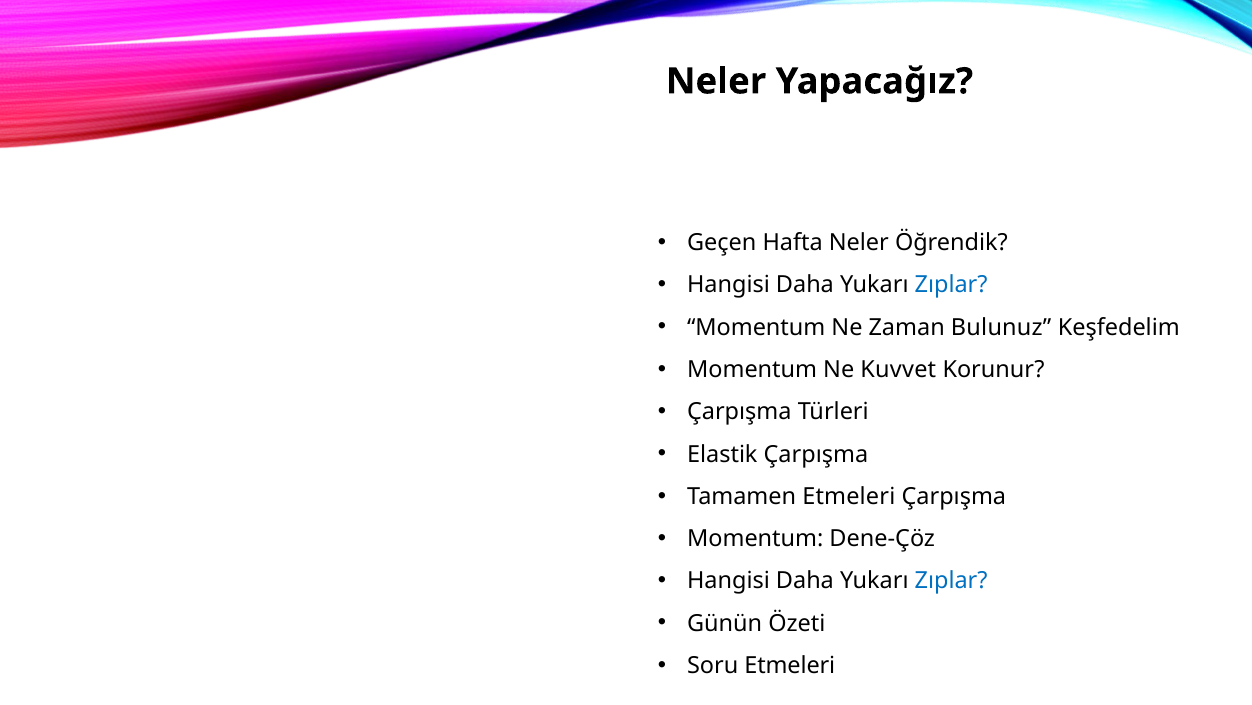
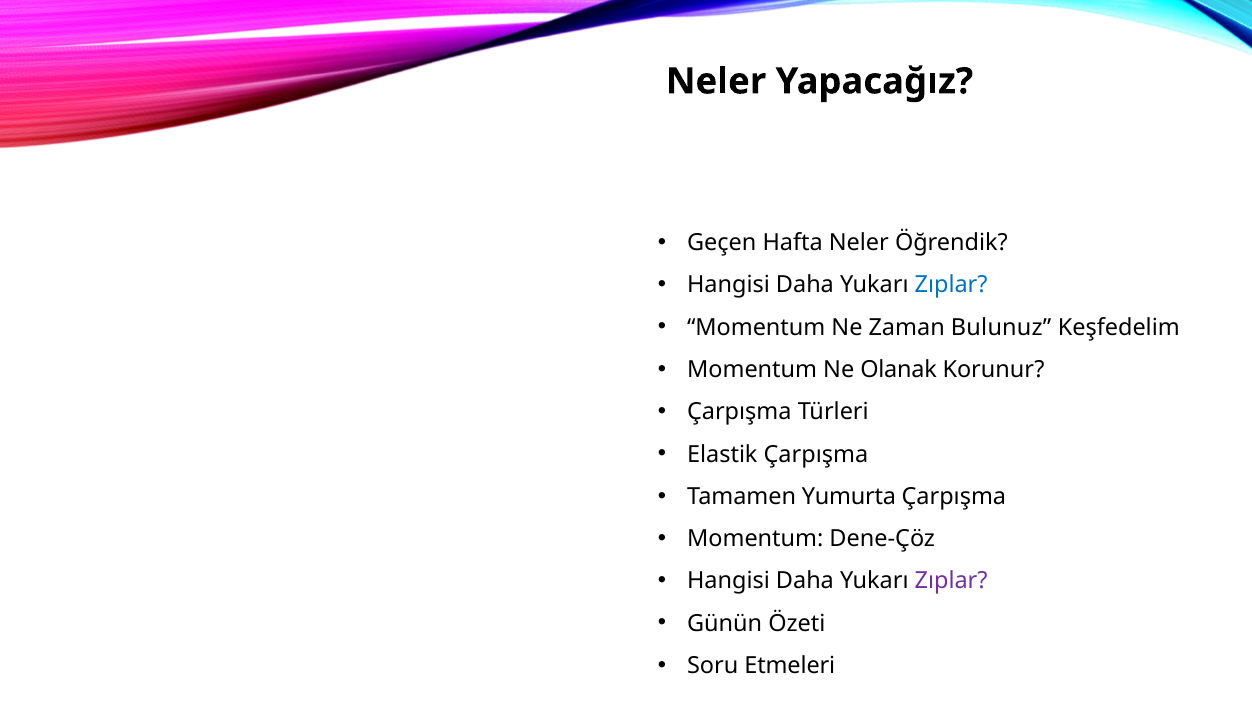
Kuvvet: Kuvvet -> Olanak
Tamamen Etmeleri: Etmeleri -> Yumurta
Zıplar at (951, 581) colour: blue -> purple
